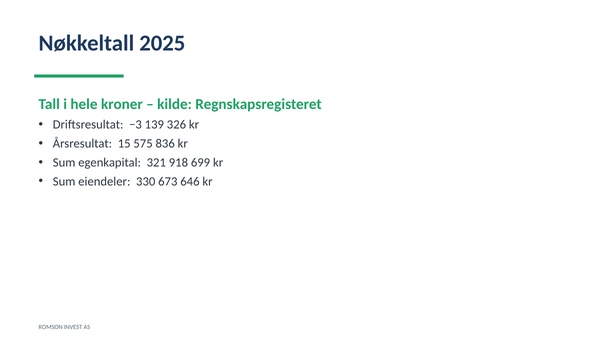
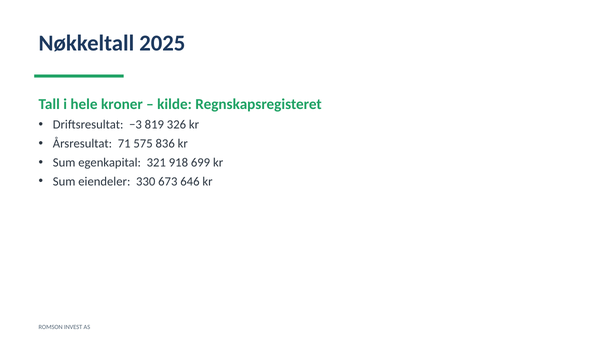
139: 139 -> 819
15: 15 -> 71
